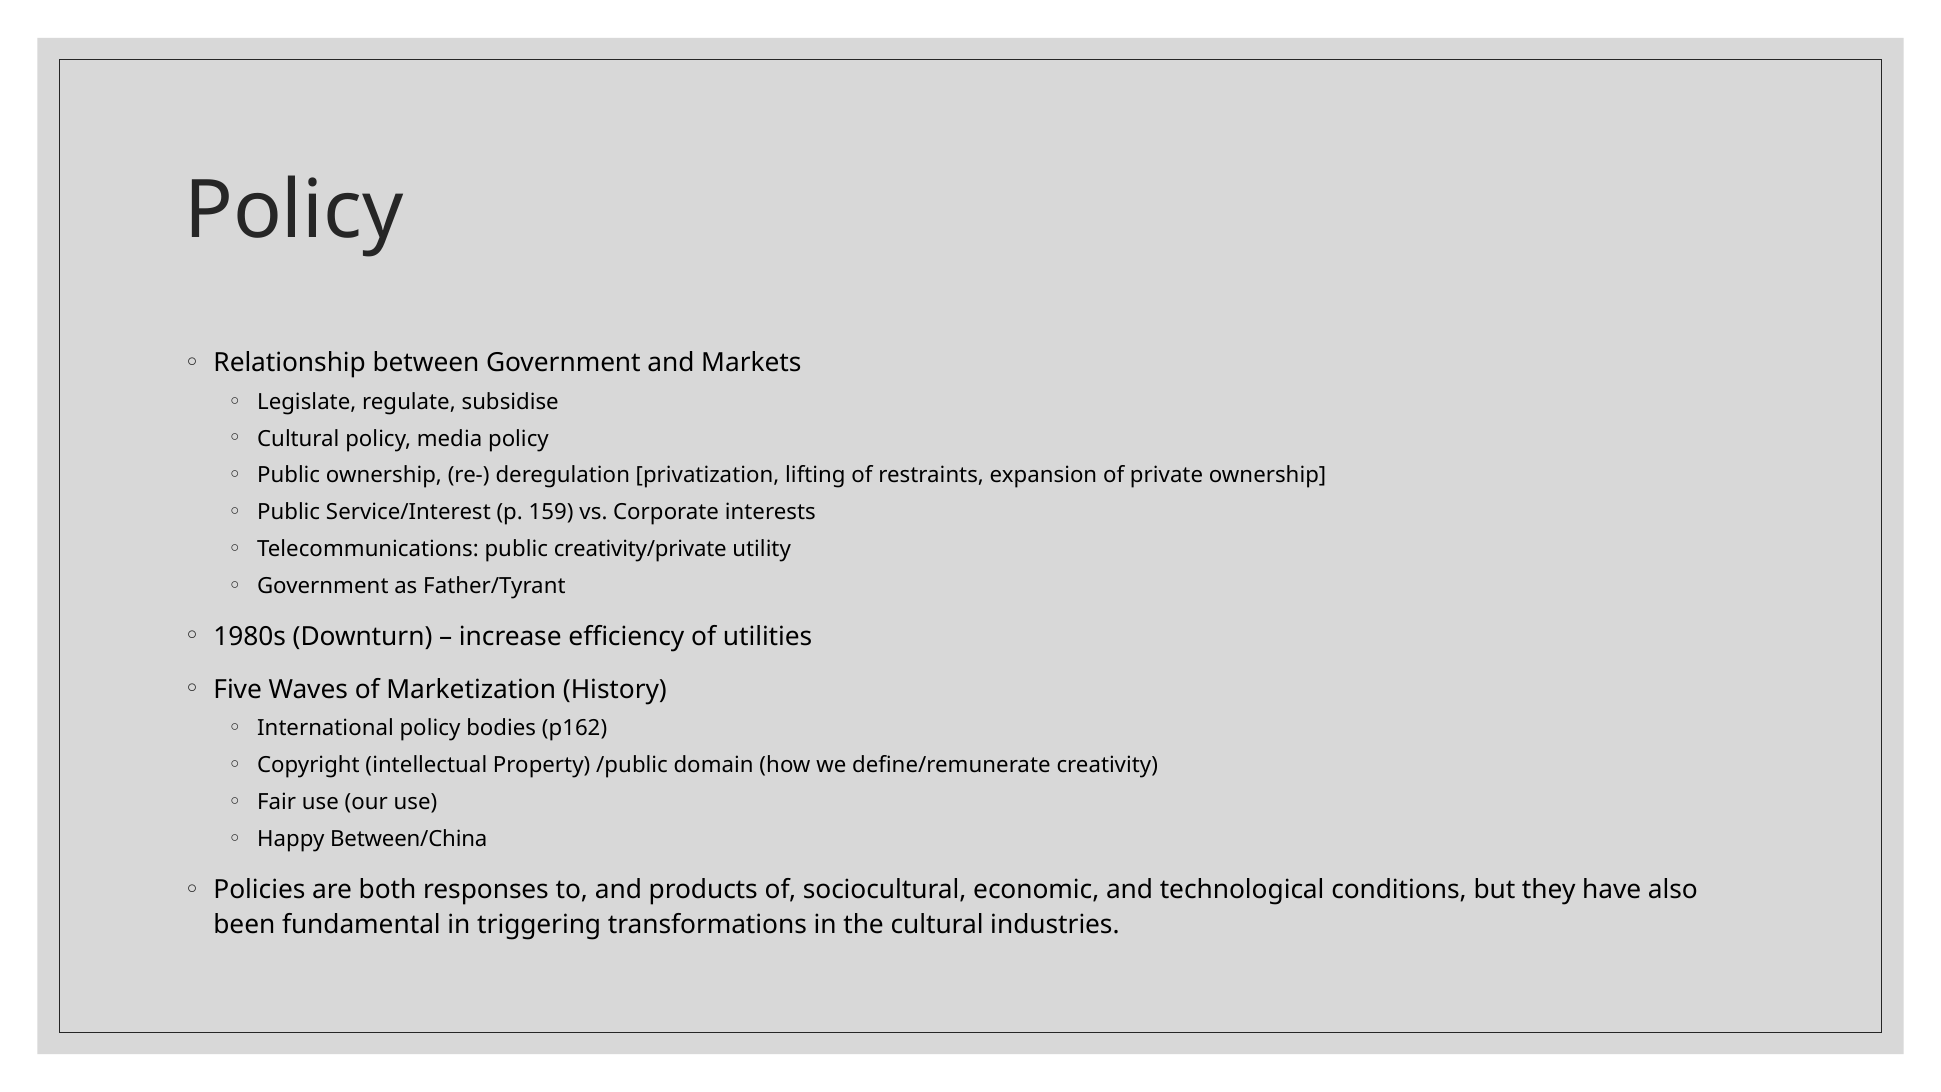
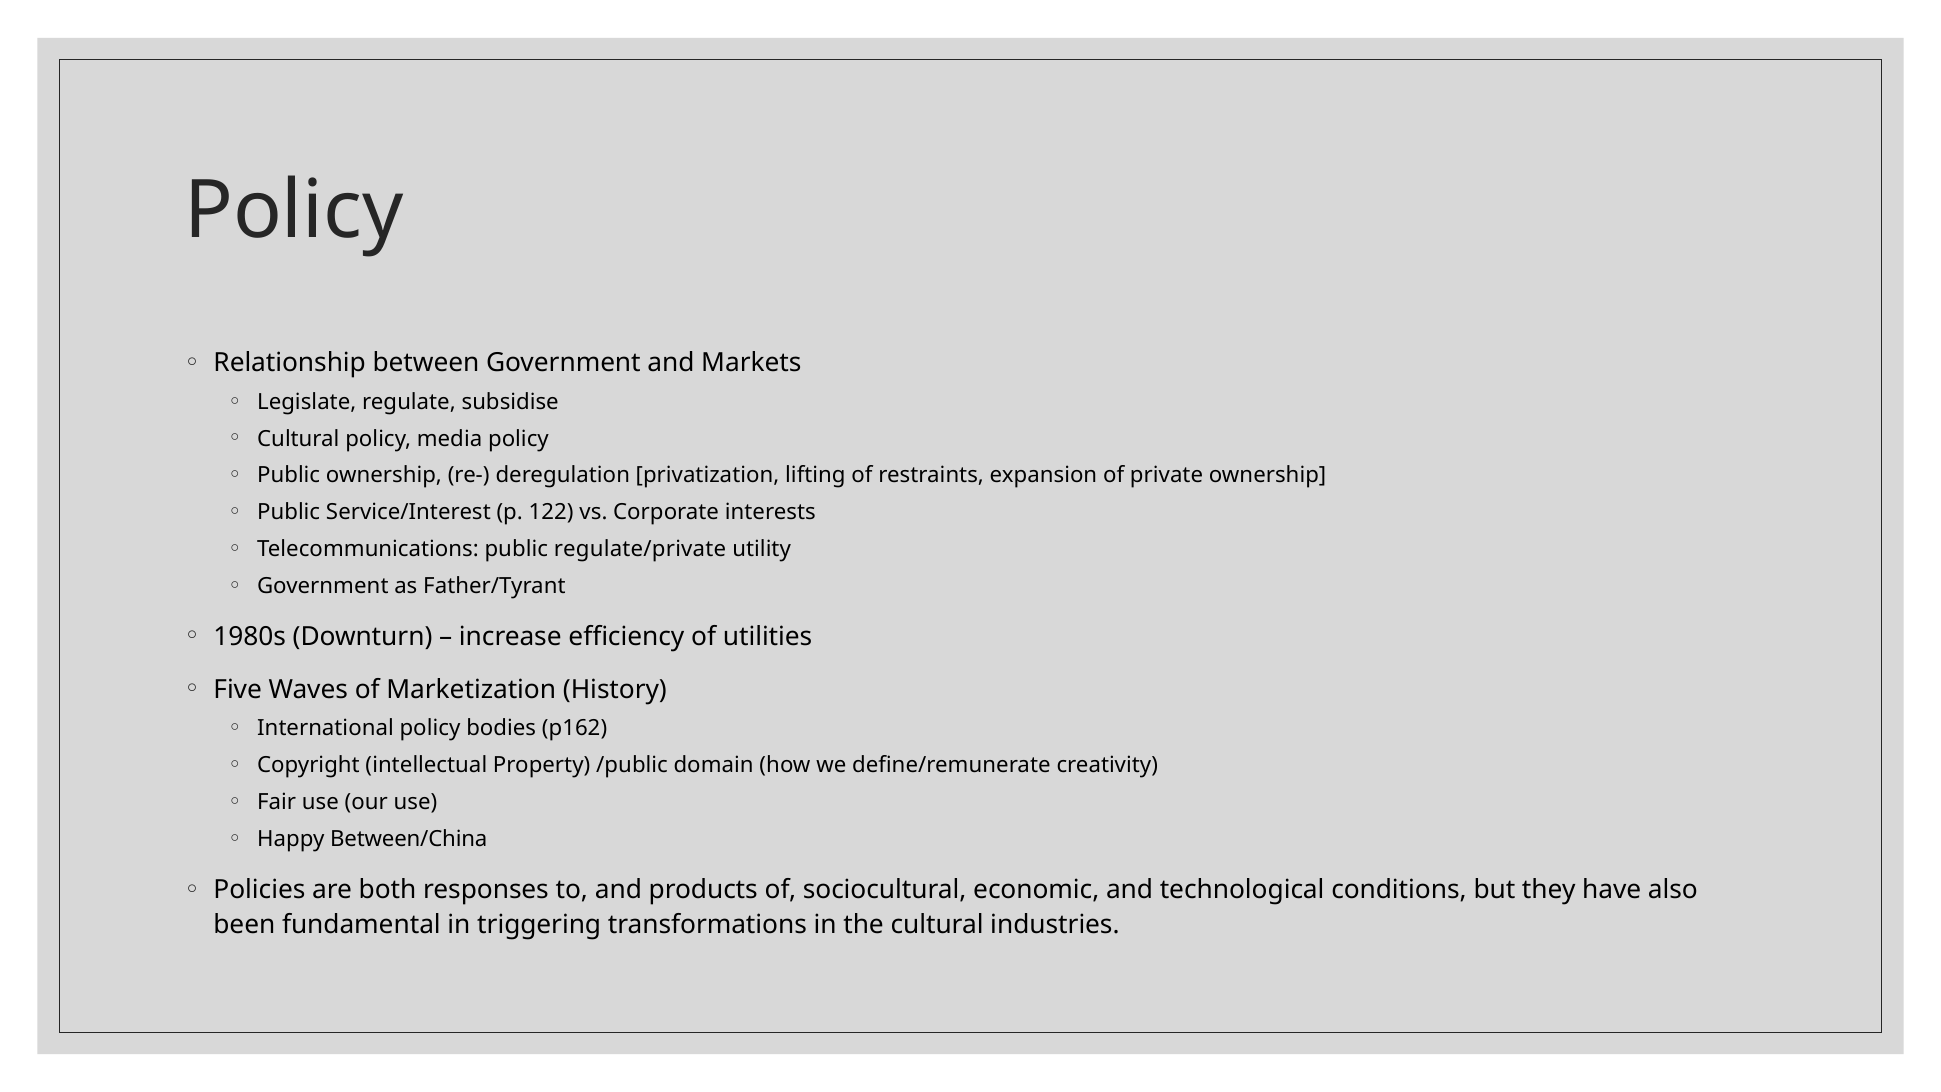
159: 159 -> 122
creativity/private: creativity/private -> regulate/private
